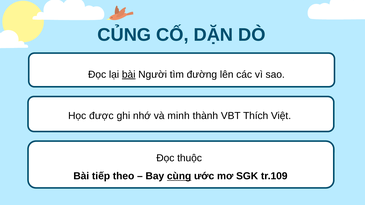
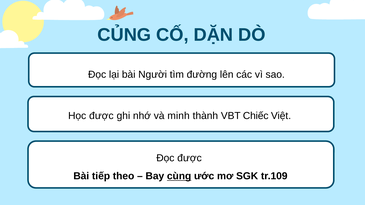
bài at (129, 75) underline: present -> none
Thích: Thích -> Chiếc
Đọc thuộc: thuộc -> được
